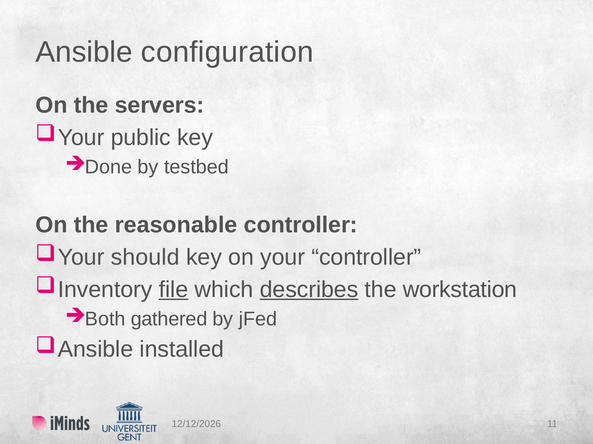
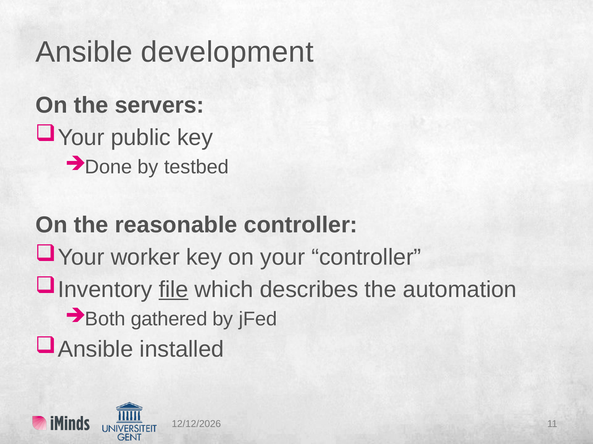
configuration: configuration -> development
should: should -> worker
describes underline: present -> none
workstation: workstation -> automation
